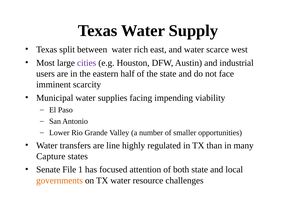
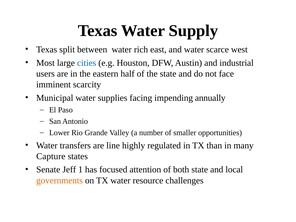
cities colour: purple -> blue
viability: viability -> annually
File: File -> Jeff
